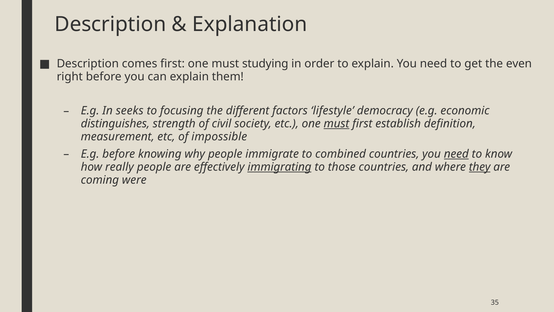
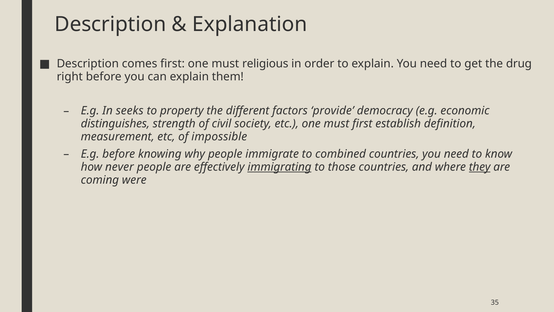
studying: studying -> religious
even: even -> drug
focusing: focusing -> property
lifestyle: lifestyle -> provide
must at (336, 124) underline: present -> none
need at (456, 154) underline: present -> none
really: really -> never
